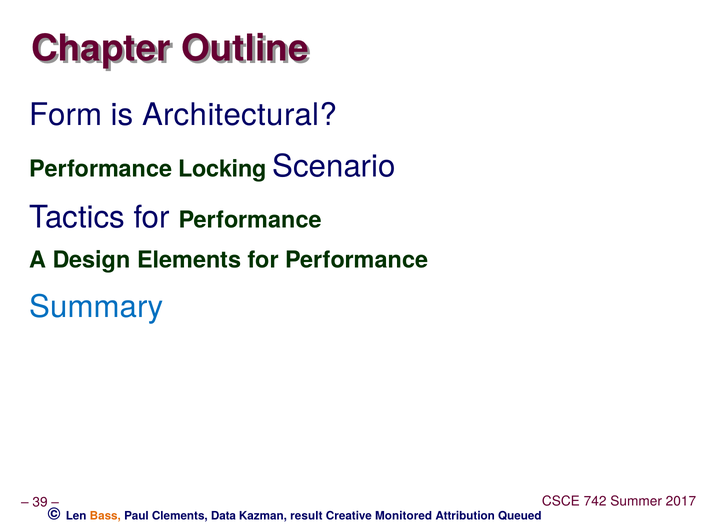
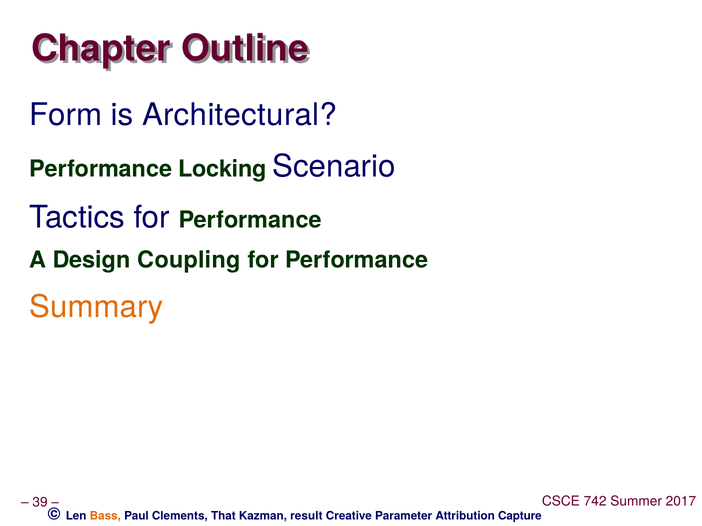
Elements: Elements -> Coupling
Summary colour: blue -> orange
Data: Data -> That
Monitored: Monitored -> Parameter
Queued: Queued -> Capture
